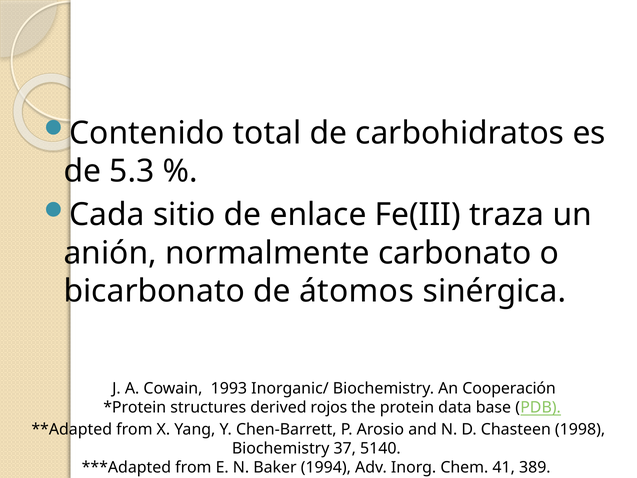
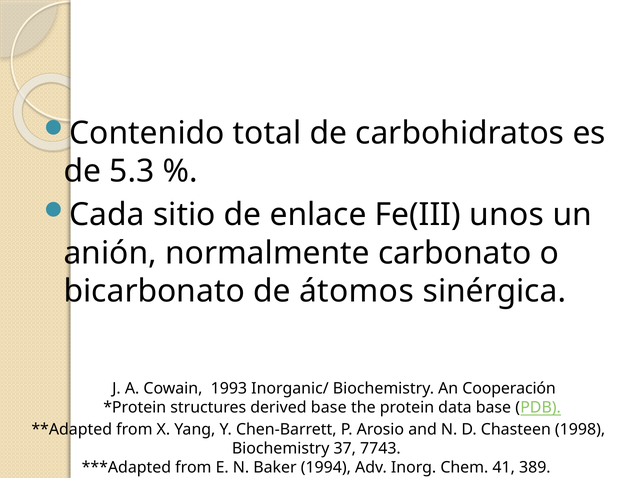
traza: traza -> unos
derived rojos: rojos -> base
5140: 5140 -> 7743
